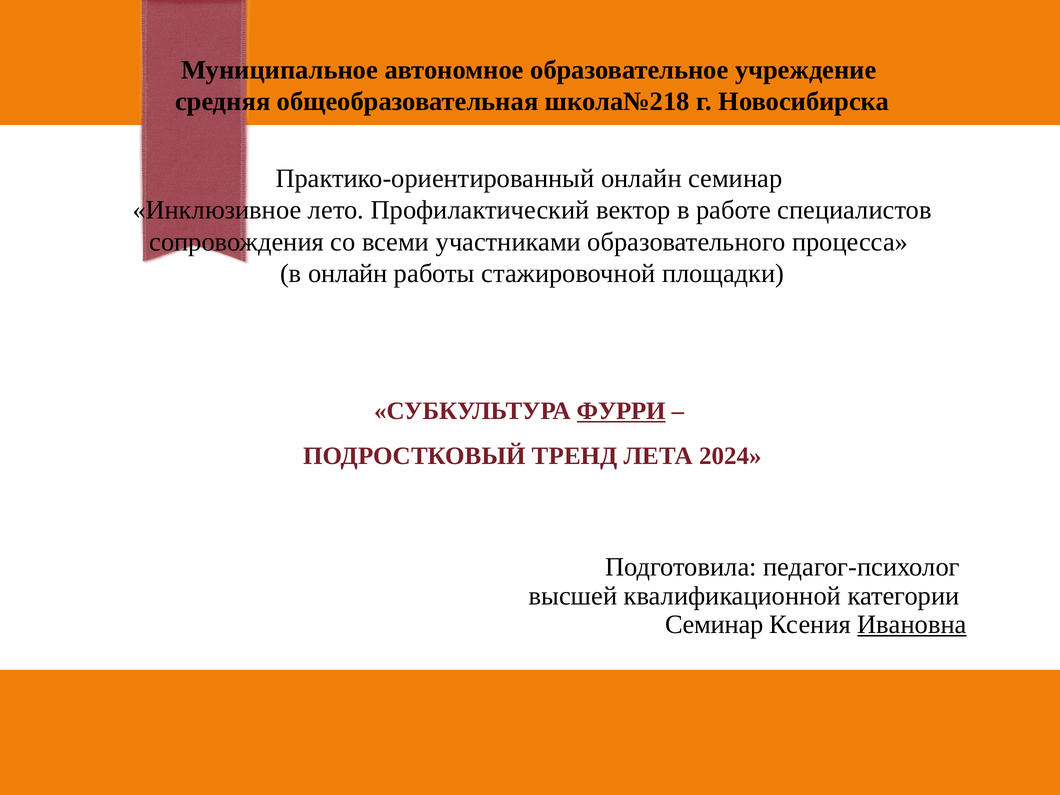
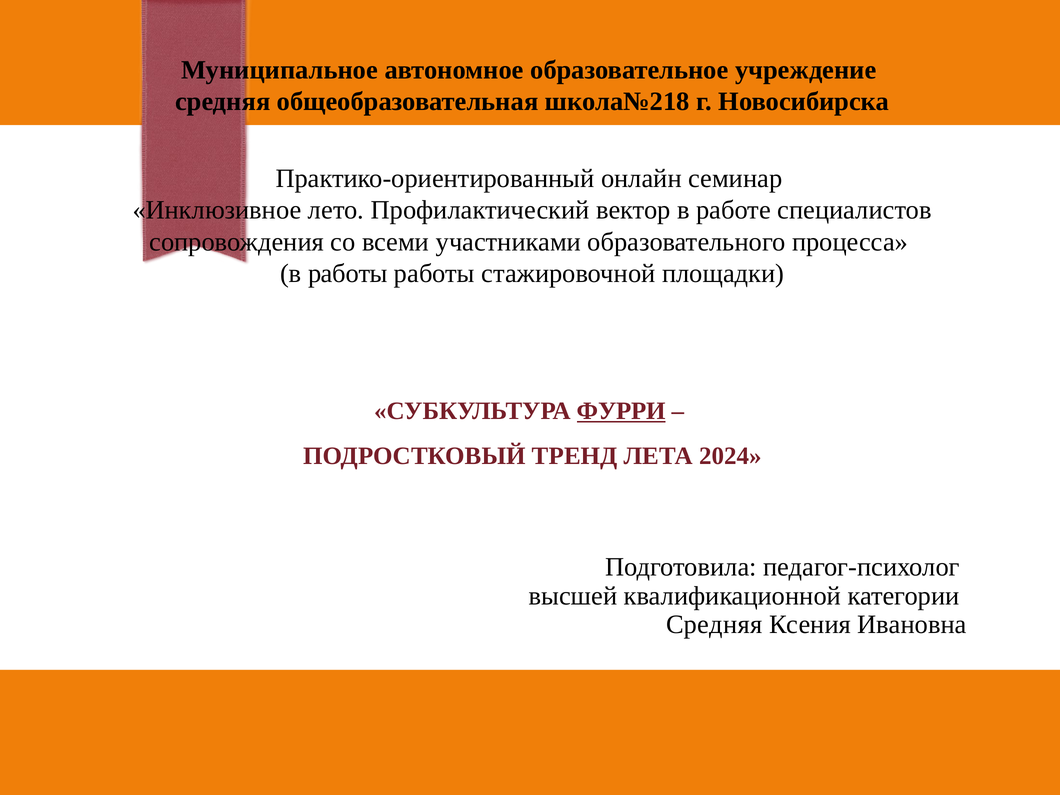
в онлайн: онлайн -> работы
Семинар at (714, 624): Семинар -> Средняя
Ивановна underline: present -> none
